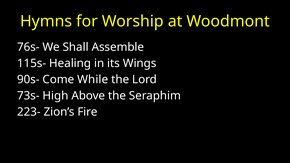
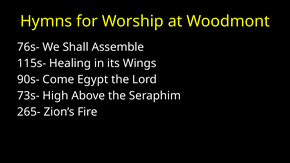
While: While -> Egypt
223-: 223- -> 265-
